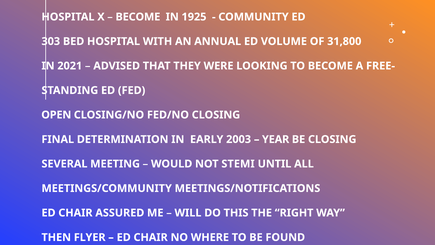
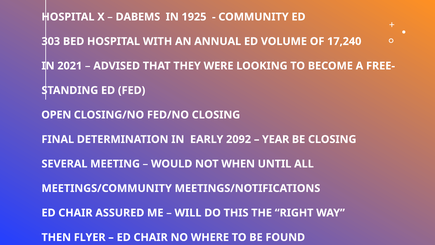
BECOME at (138, 17): BECOME -> DABEMS
31,800: 31,800 -> 17,240
2003: 2003 -> 2092
STEMI: STEMI -> WHEN
